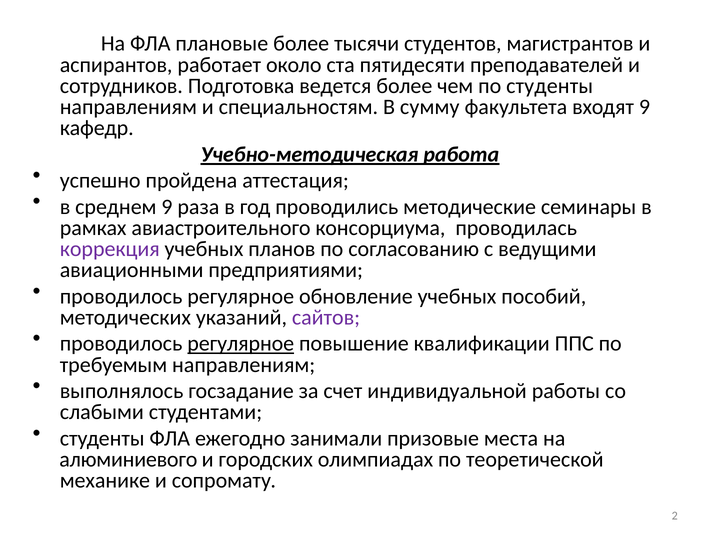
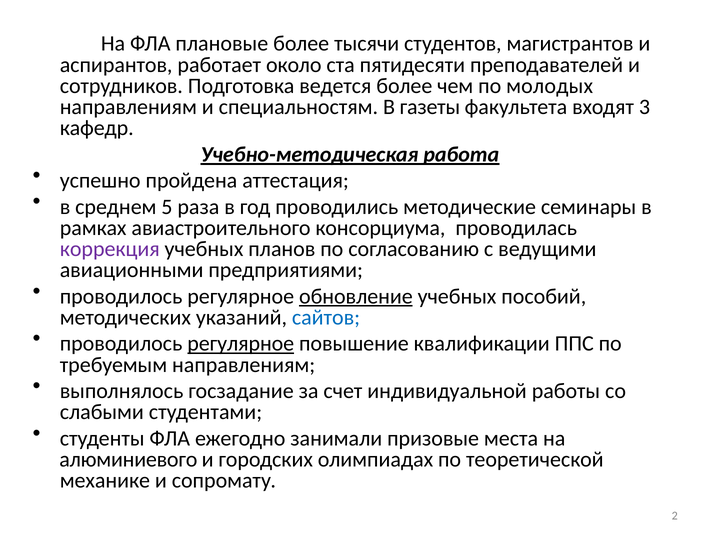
по студенты: студенты -> молодых
сумму: сумму -> газеты
входят 9: 9 -> 3
среднем 9: 9 -> 5
обновление underline: none -> present
сайтов colour: purple -> blue
